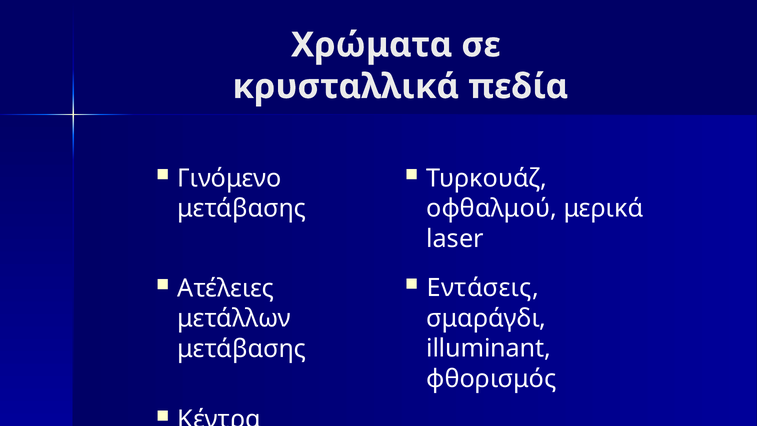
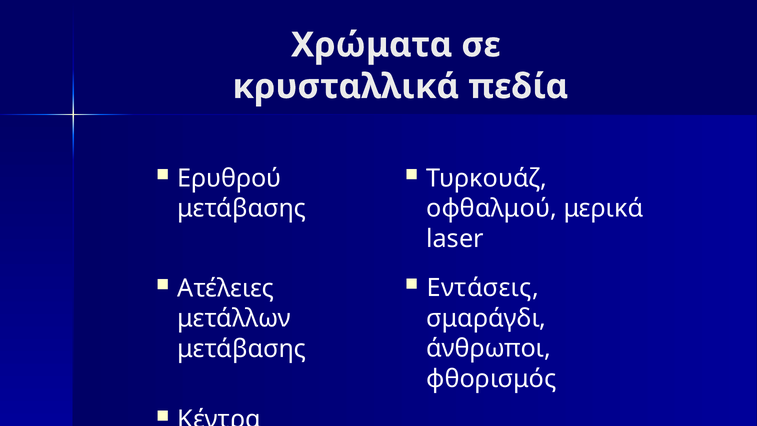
Γινόμενο: Γινόμενο -> Ερυθρού
illuminant: illuminant -> άνθρωποι
